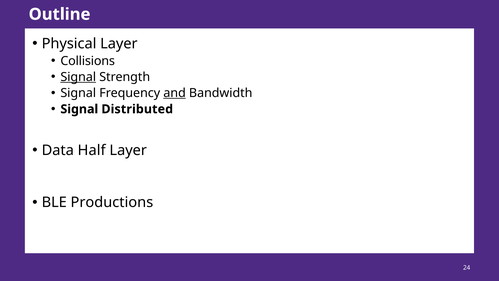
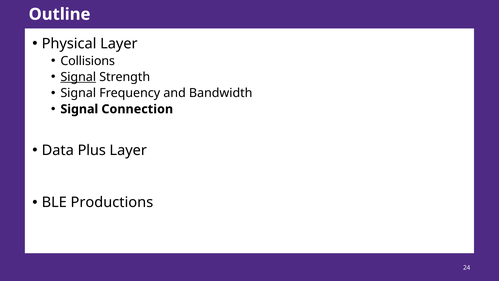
and underline: present -> none
Distributed: Distributed -> Connection
Half: Half -> Plus
